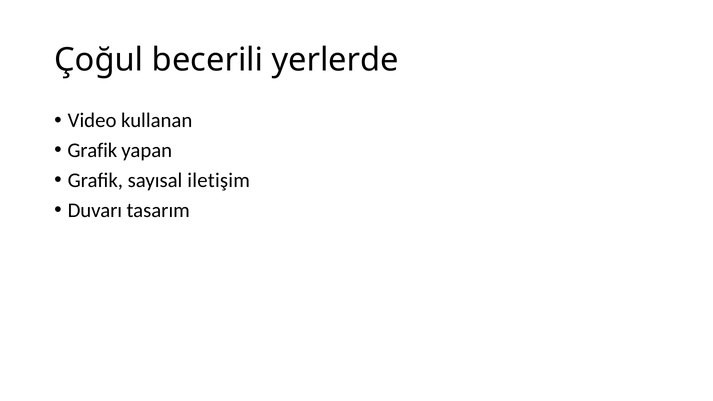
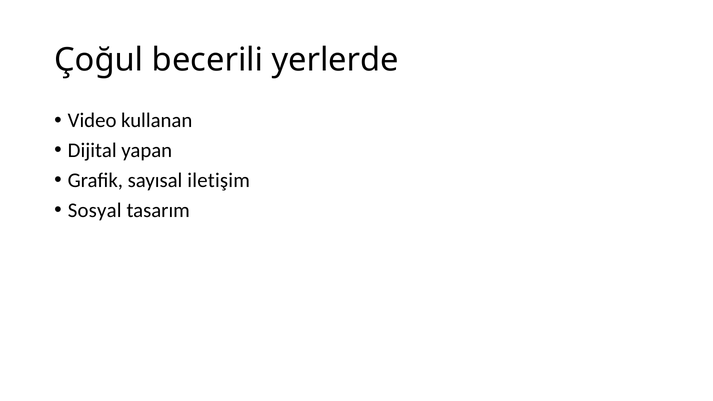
Grafik at (92, 150): Grafik -> Dijital
Duvarı: Duvarı -> Sosyal
